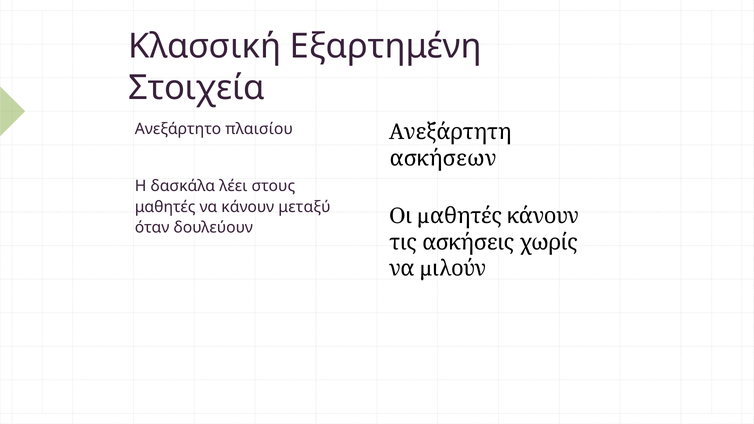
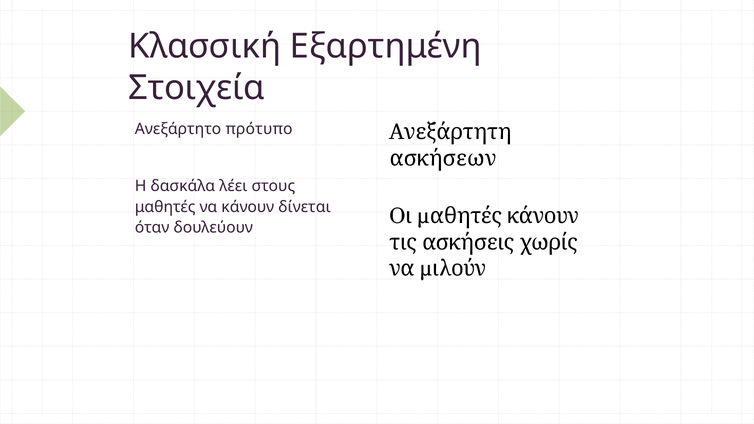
πλαισίου: πλαισίου -> πρότυπο
μεταξύ: μεταξύ -> δίνεται
